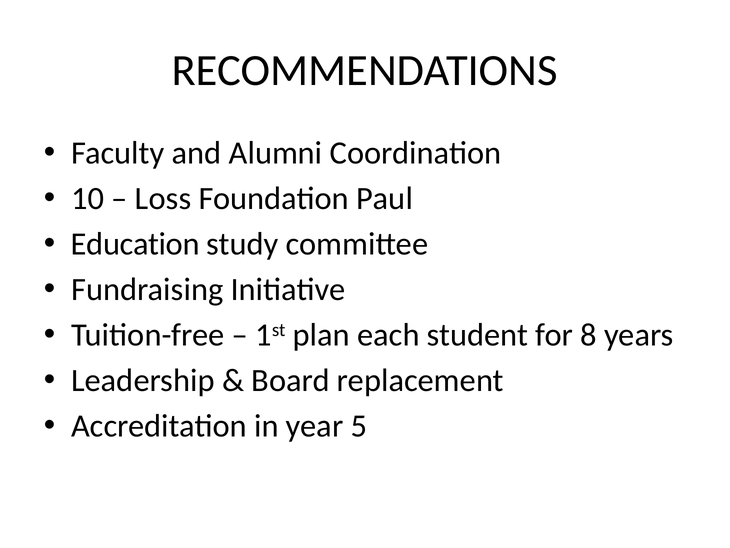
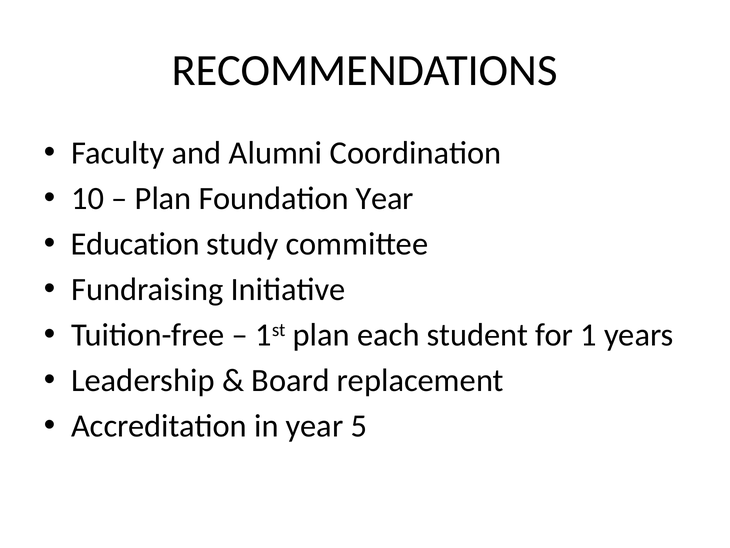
Loss at (163, 199): Loss -> Plan
Foundation Paul: Paul -> Year
8: 8 -> 1
